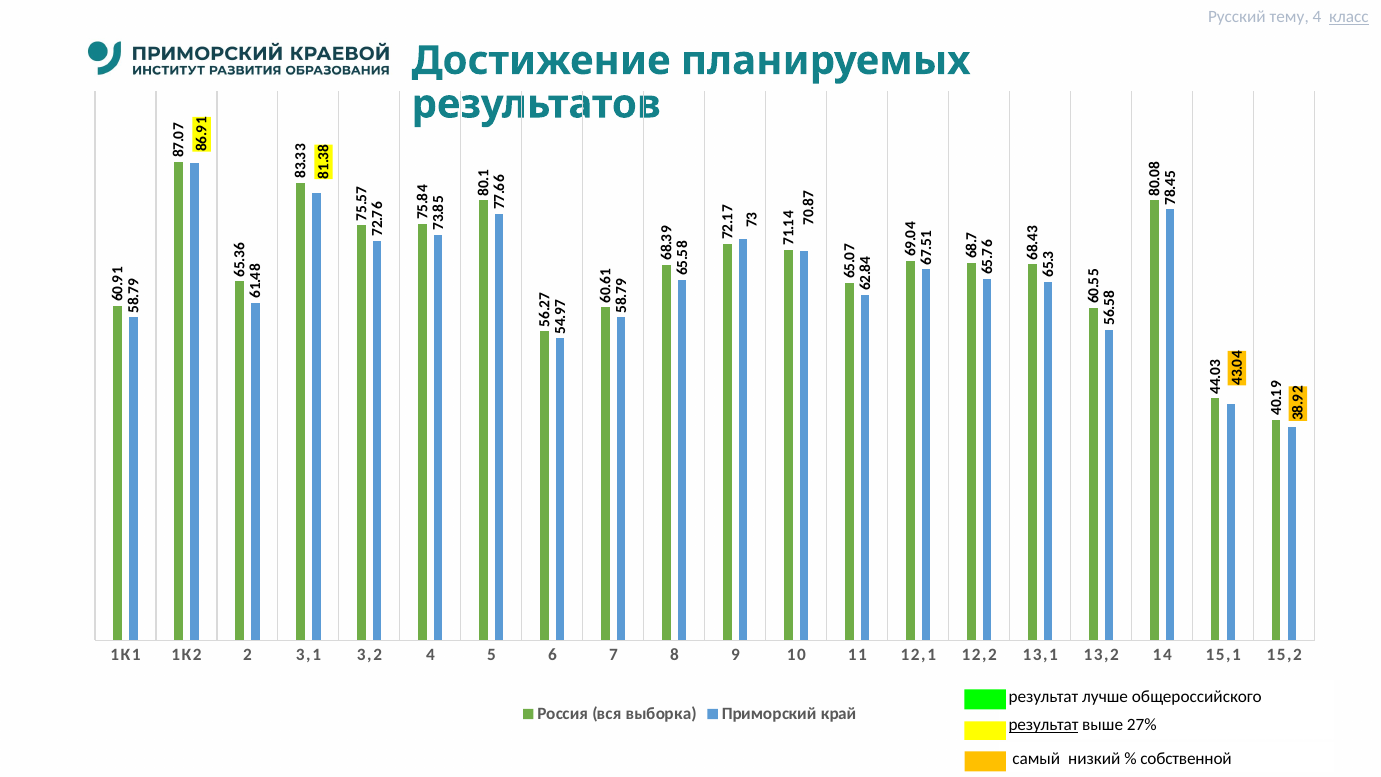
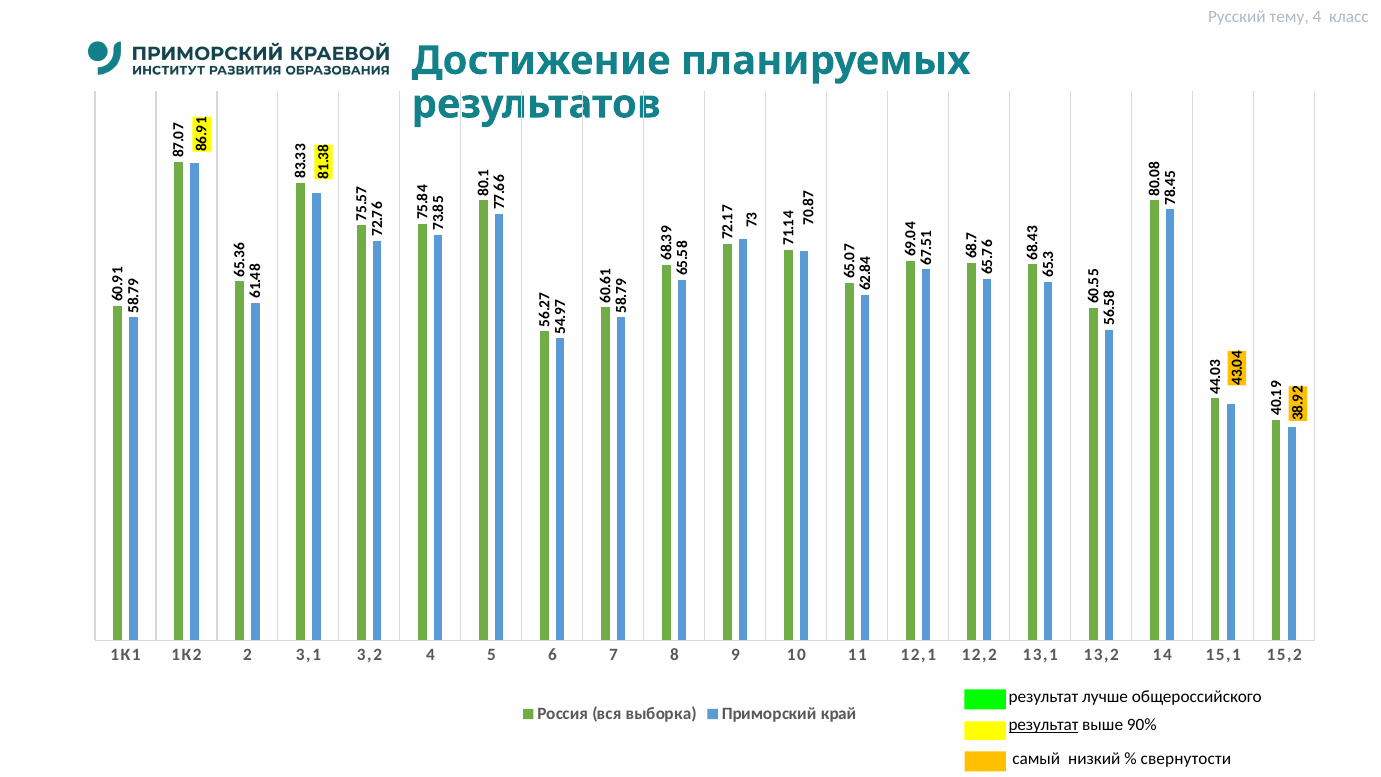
класс underline: present -> none
27%: 27% -> 90%
собственной: собственной -> свернутости
